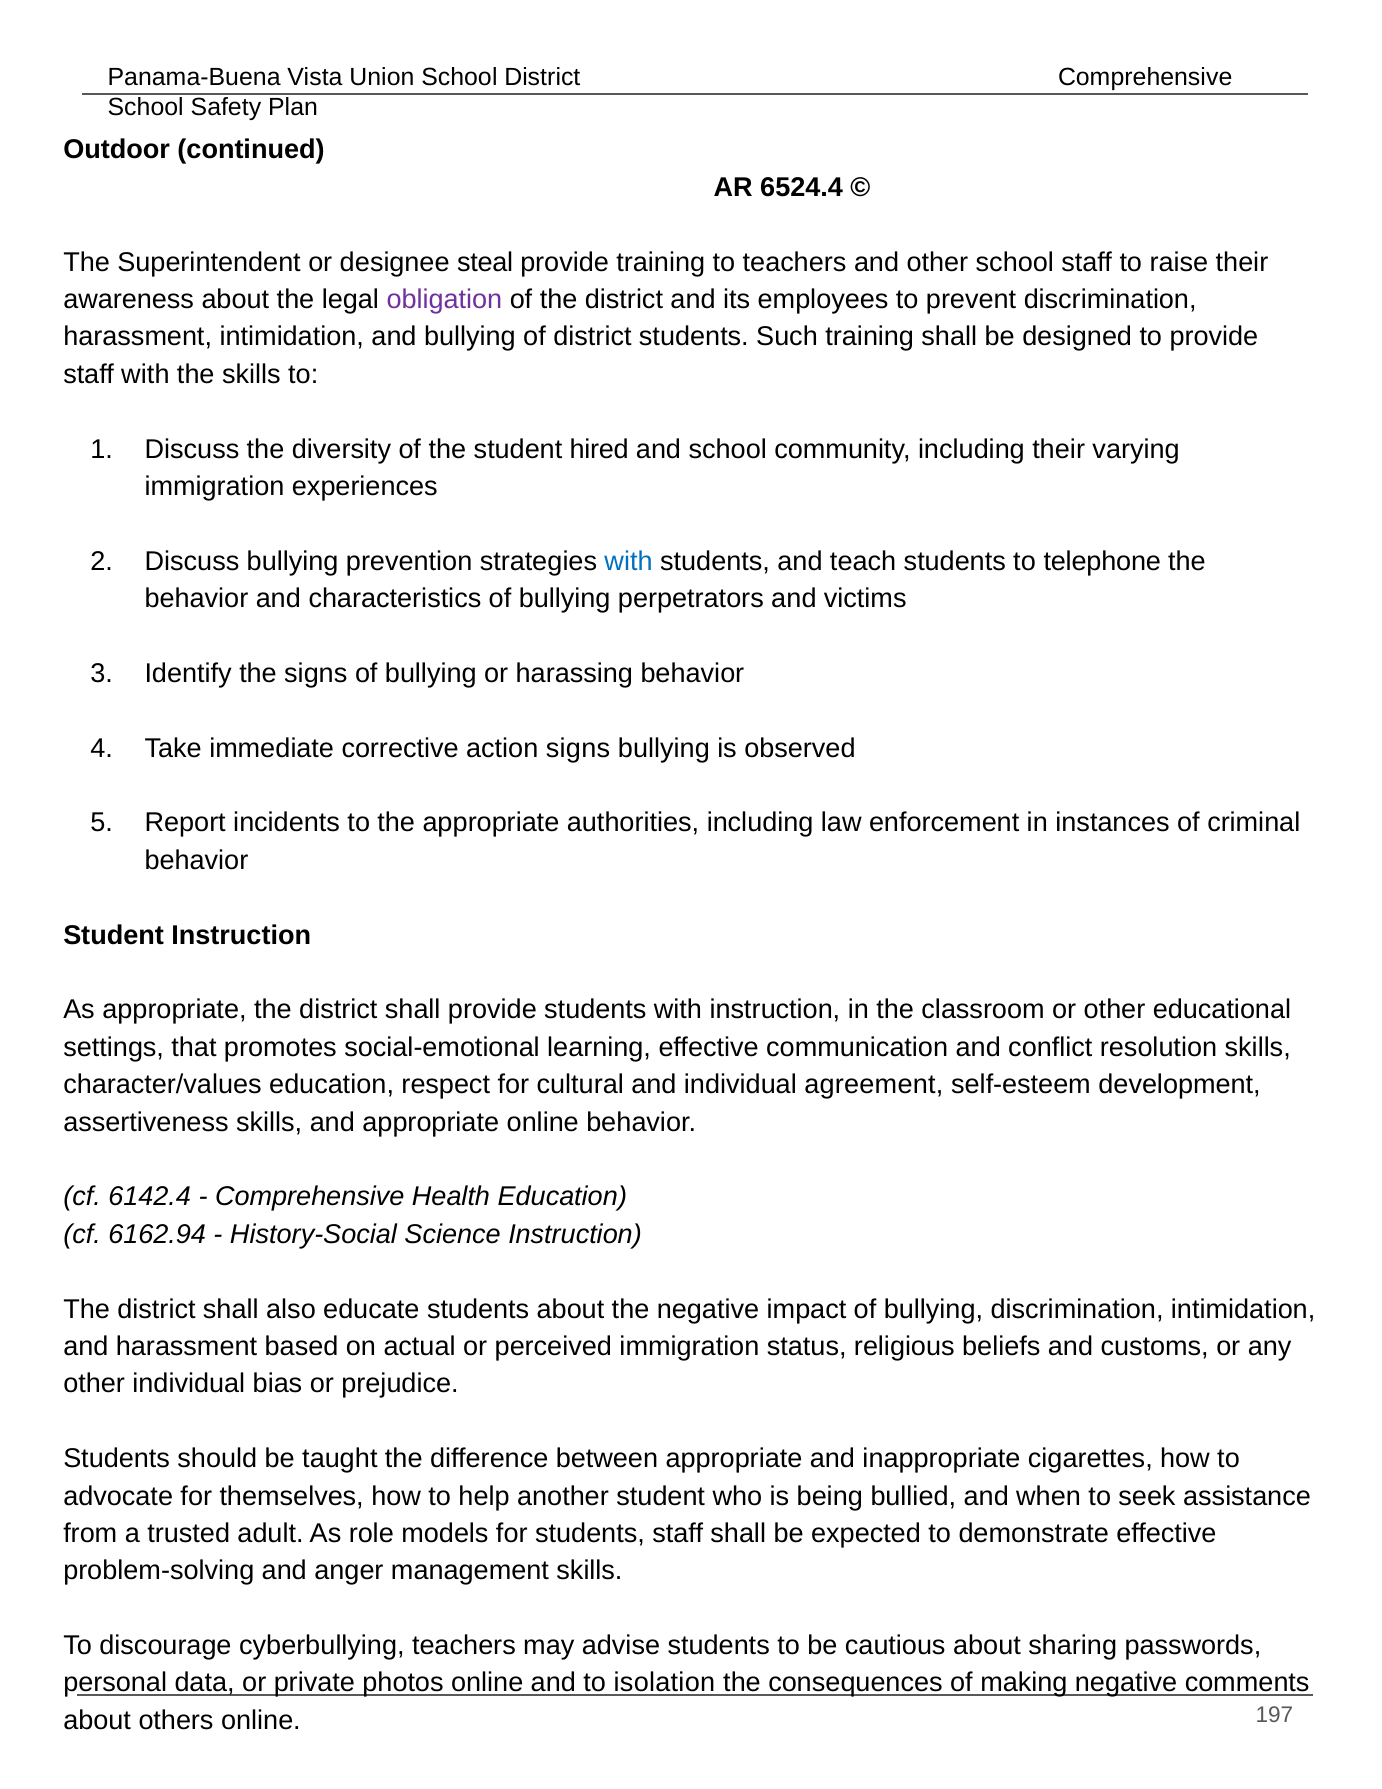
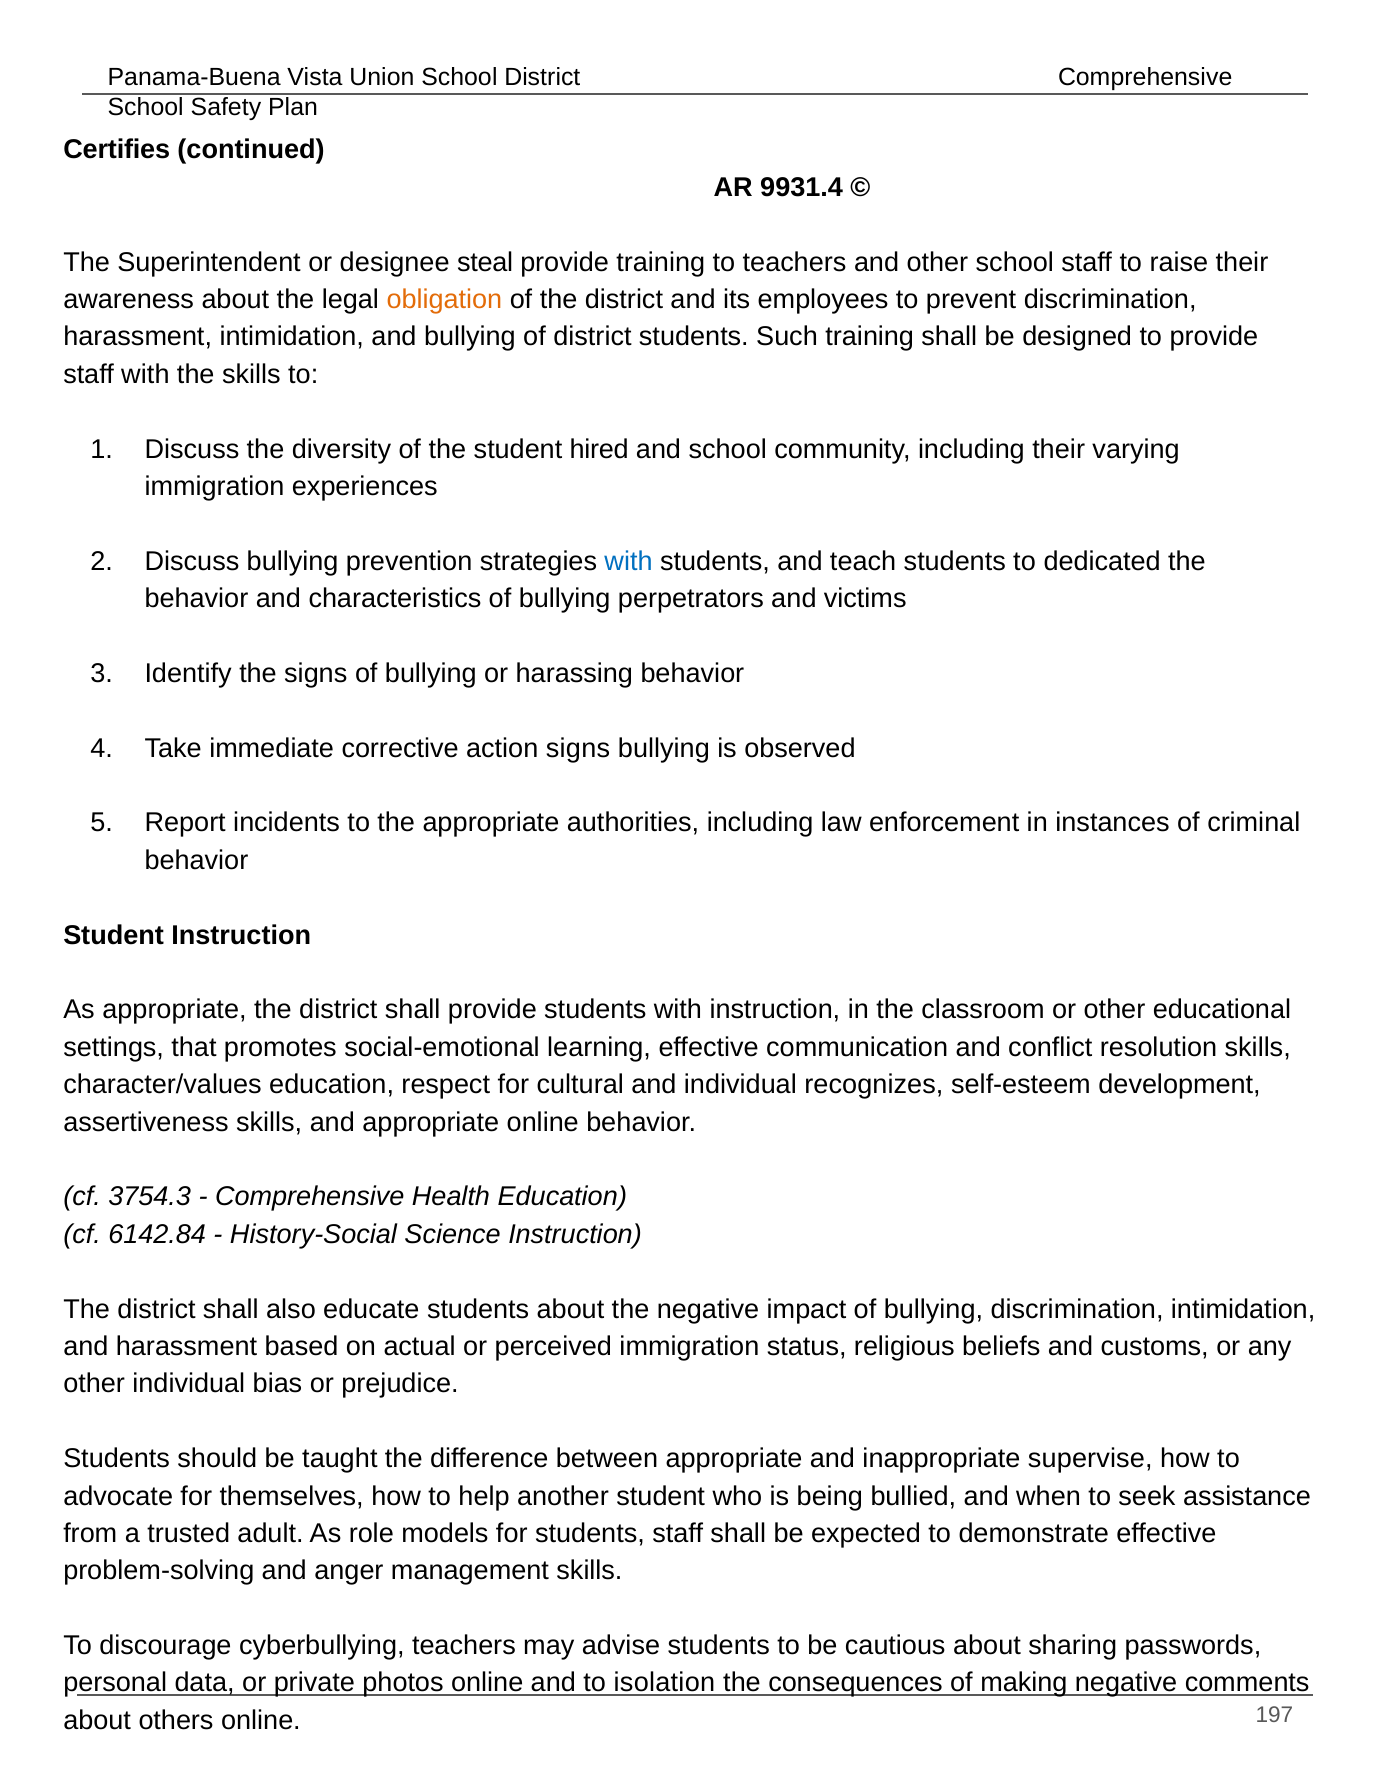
Outdoor: Outdoor -> Certifies
6524.4: 6524.4 -> 9931.4
obligation colour: purple -> orange
telephone: telephone -> dedicated
agreement: agreement -> recognizes
6142.4: 6142.4 -> 3754.3
6162.94: 6162.94 -> 6142.84
cigarettes: cigarettes -> supervise
